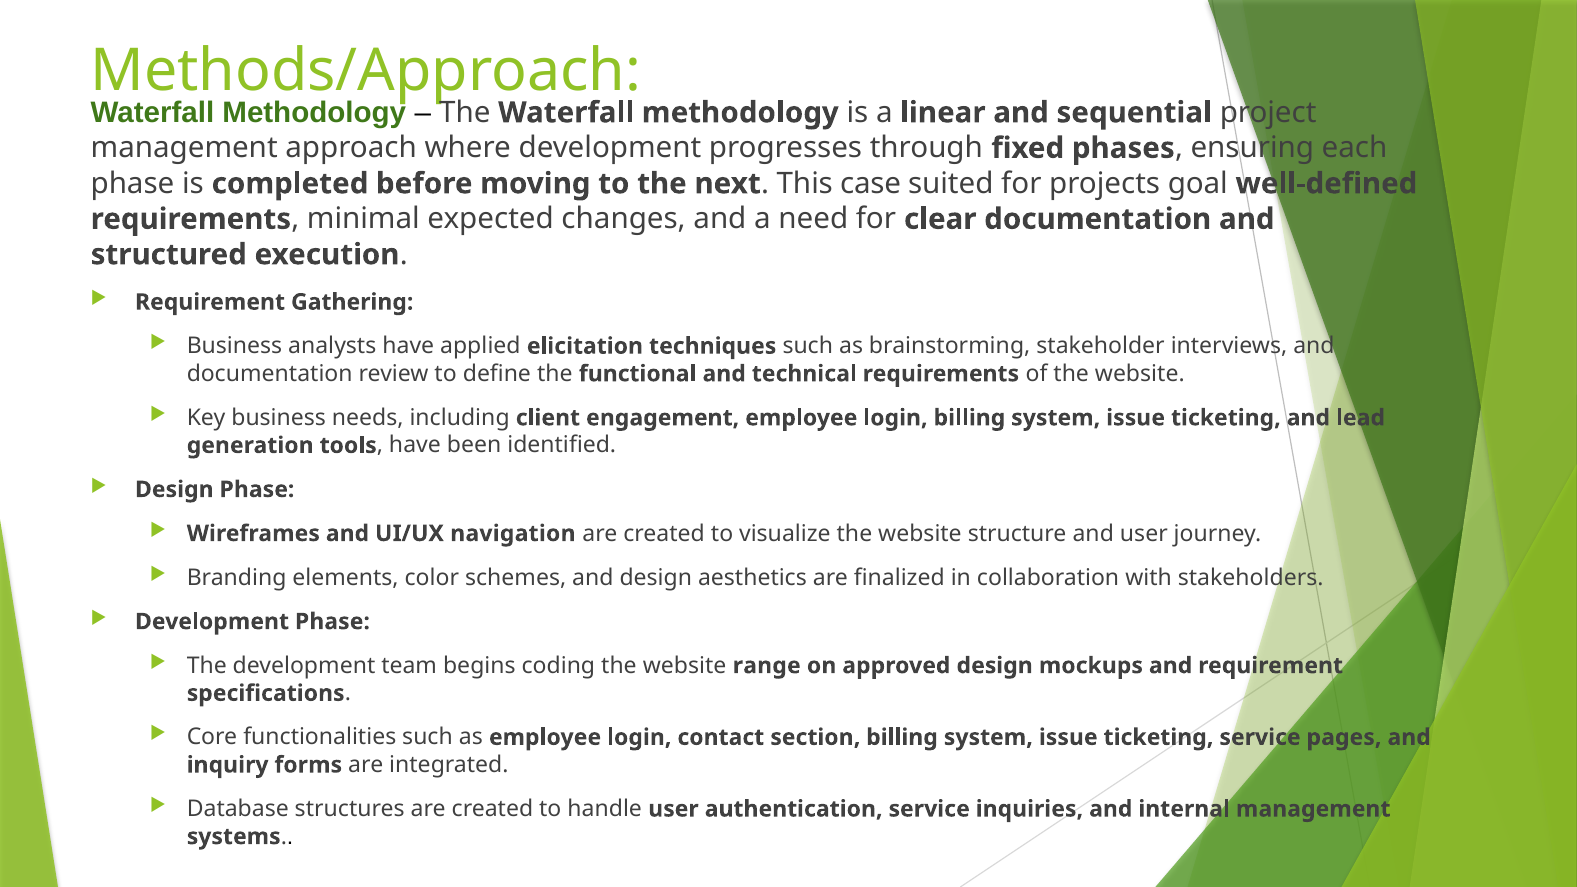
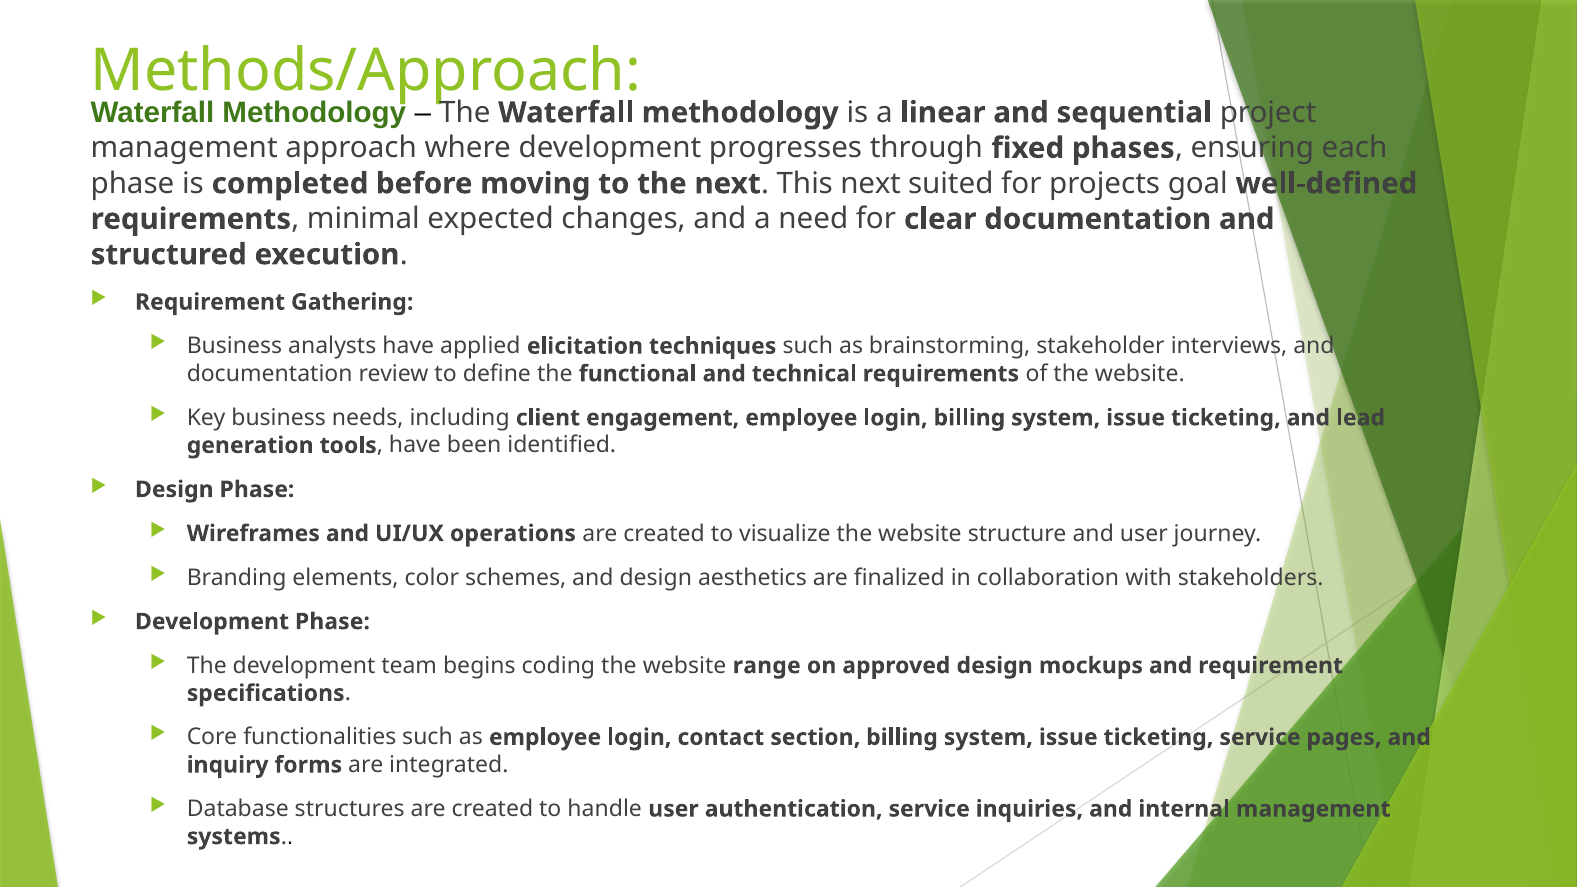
This case: case -> next
navigation: navigation -> operations
